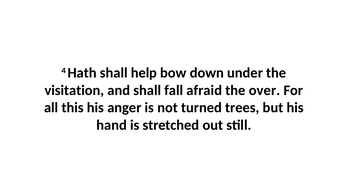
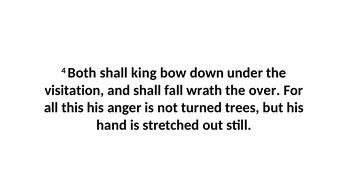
Hath: Hath -> Both
help: help -> king
afraid: afraid -> wrath
